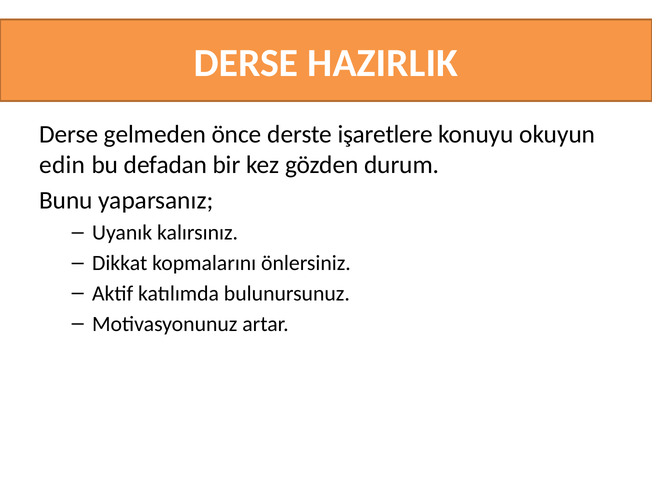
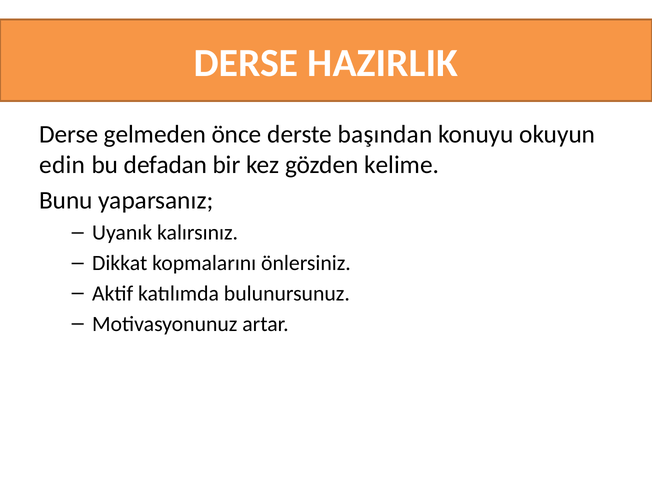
işaretlere: işaretlere -> başından
durum: durum -> kelime
